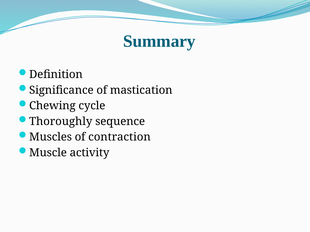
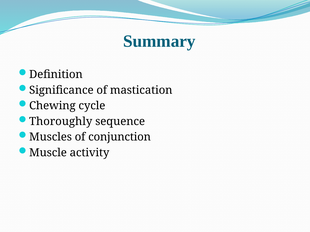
contraction: contraction -> conjunction
